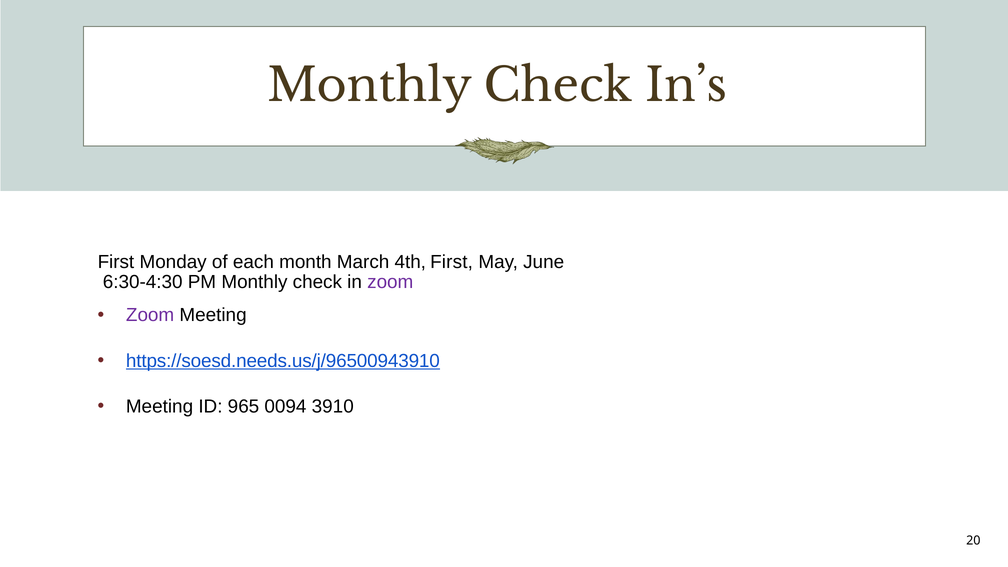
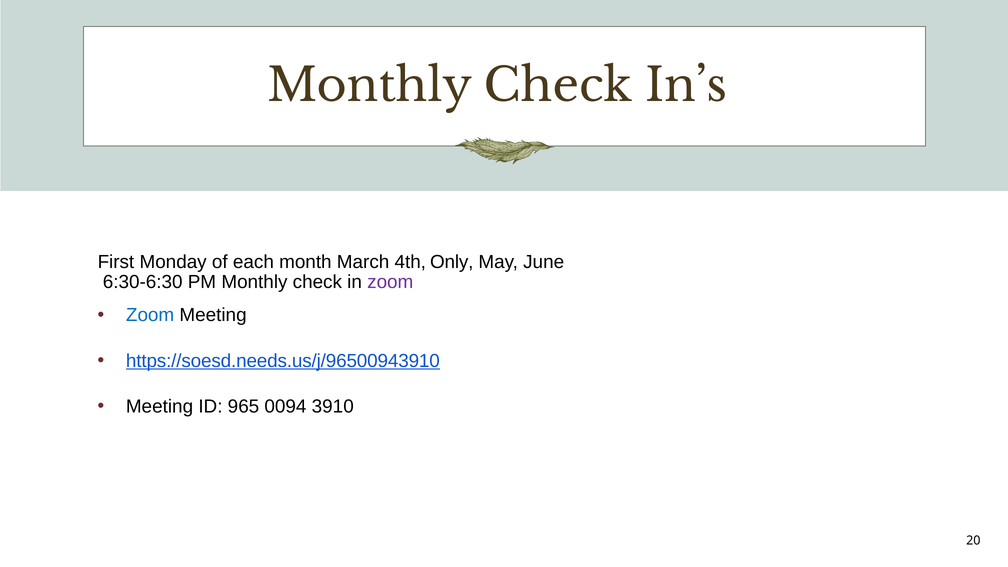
4th First: First -> Only
6:30-4:30: 6:30-4:30 -> 6:30-6:30
Zoom at (150, 315) colour: purple -> blue
